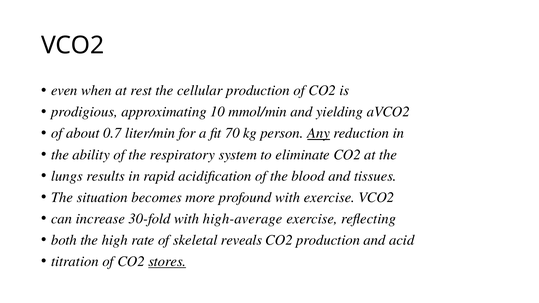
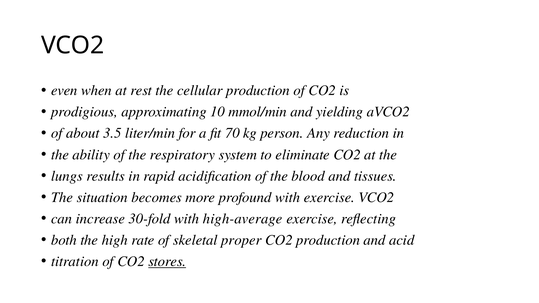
0.7: 0.7 -> 3.5
Any underline: present -> none
reveals: reveals -> proper
